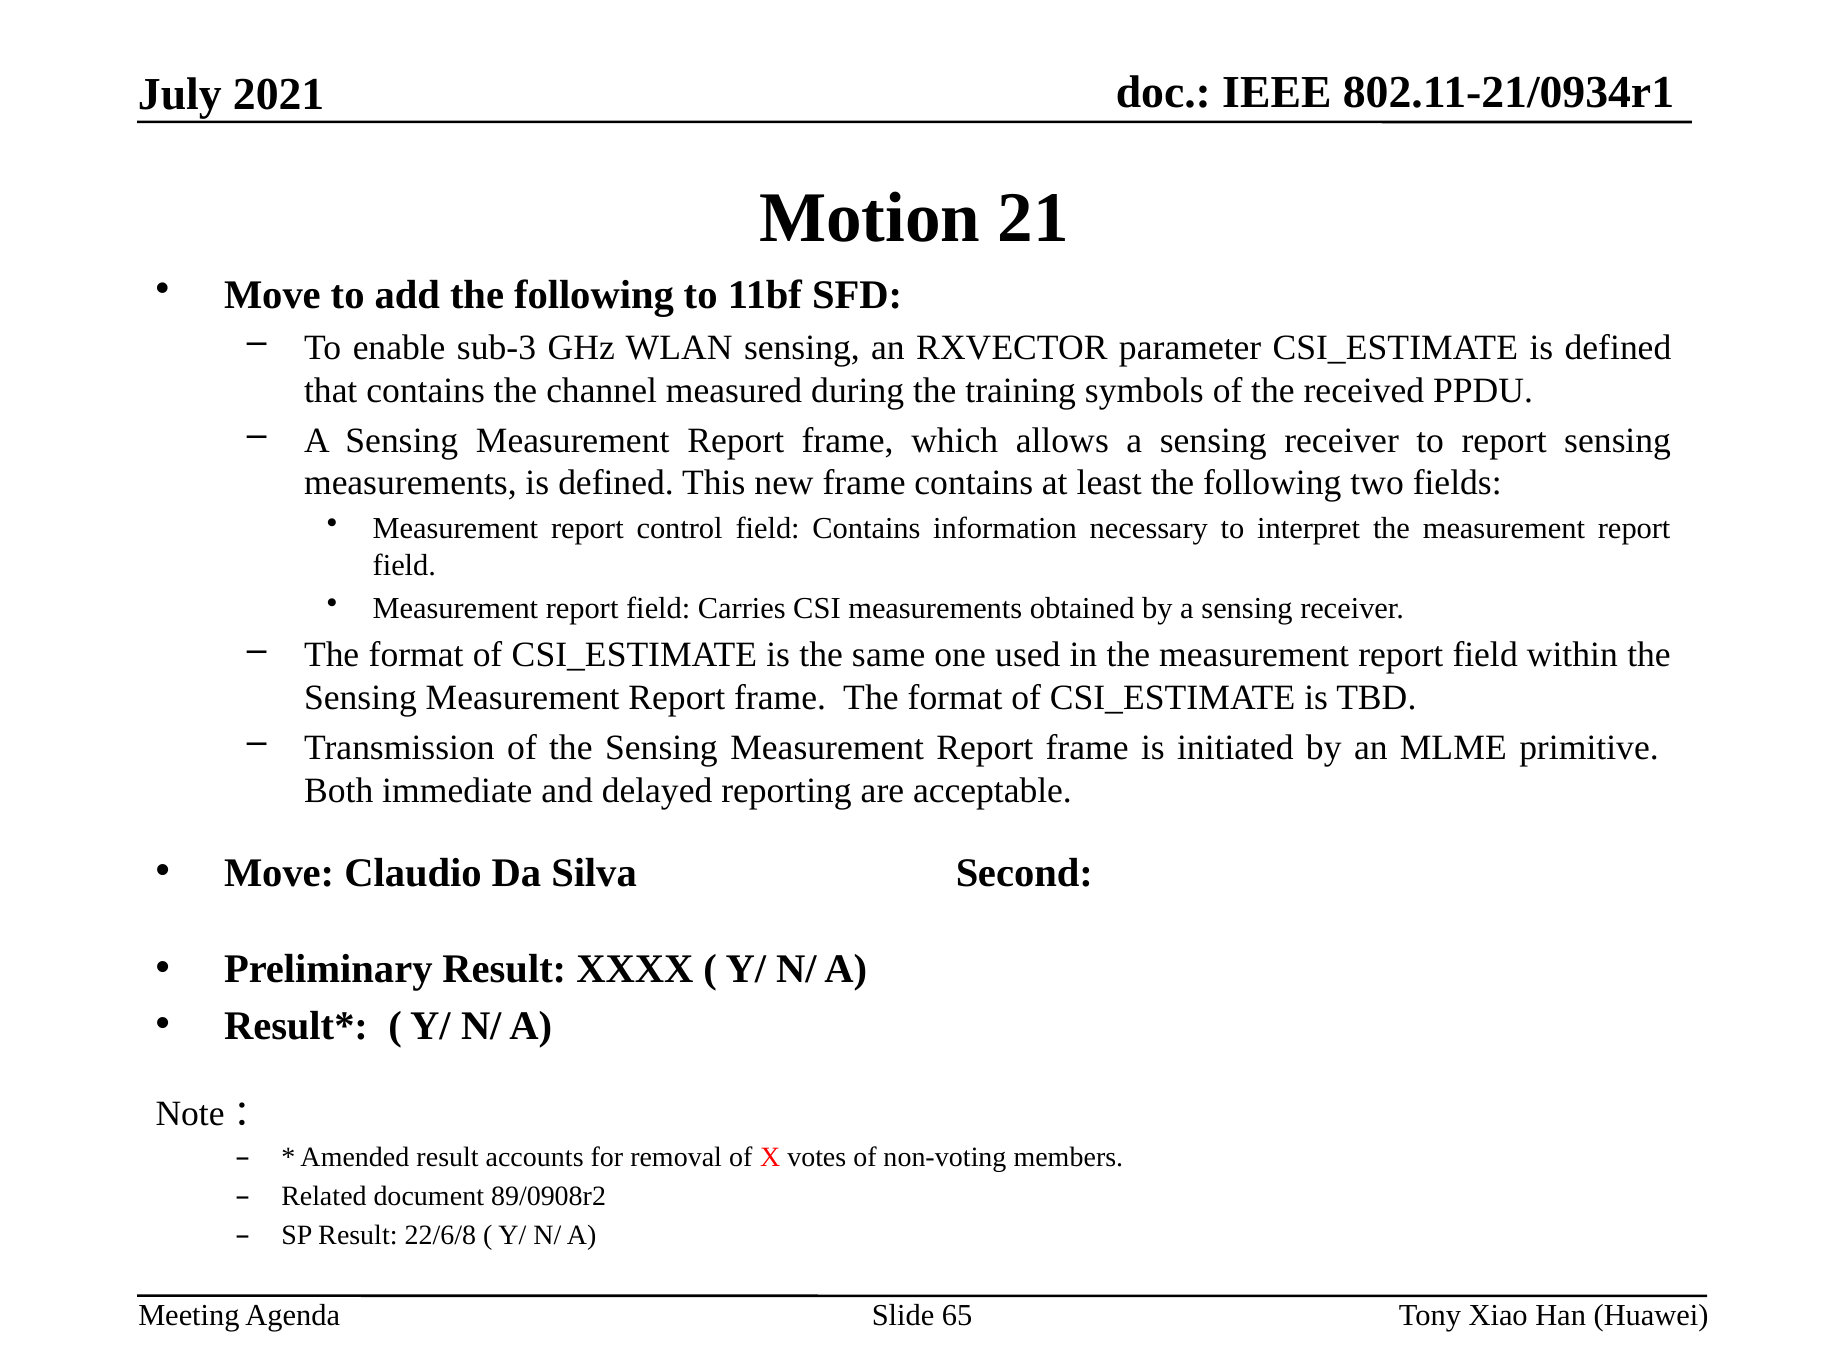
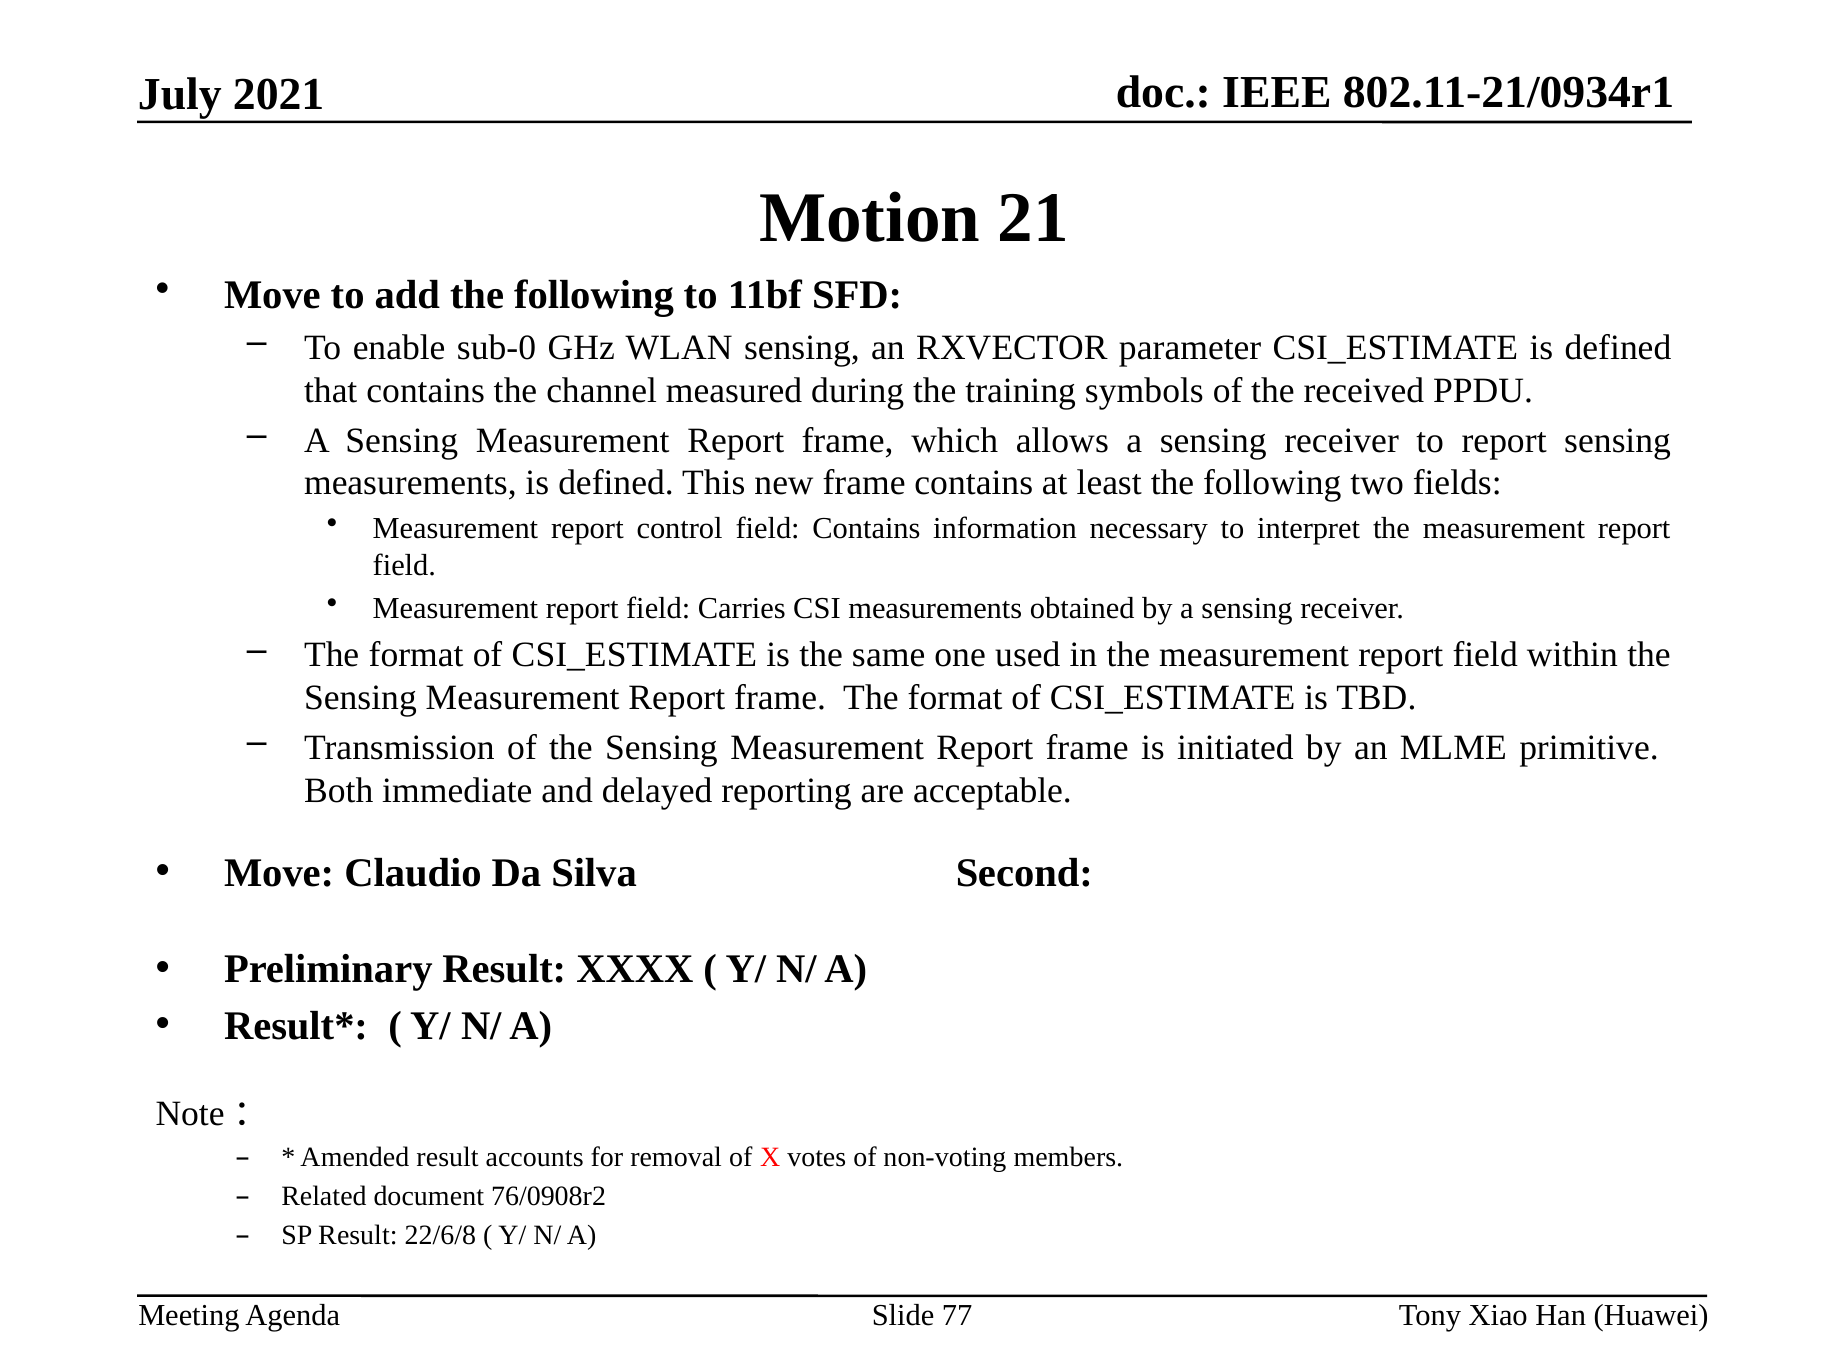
sub-3: sub-3 -> sub-0
89/0908r2: 89/0908r2 -> 76/0908r2
65: 65 -> 77
